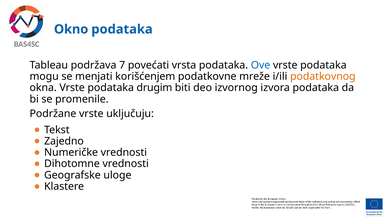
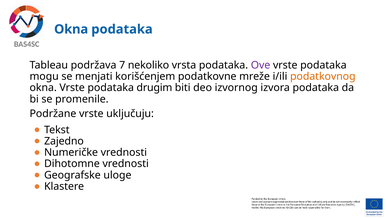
Okno at (71, 29): Okno -> Okna
povećati: povećati -> nekoliko
Ove colour: blue -> purple
